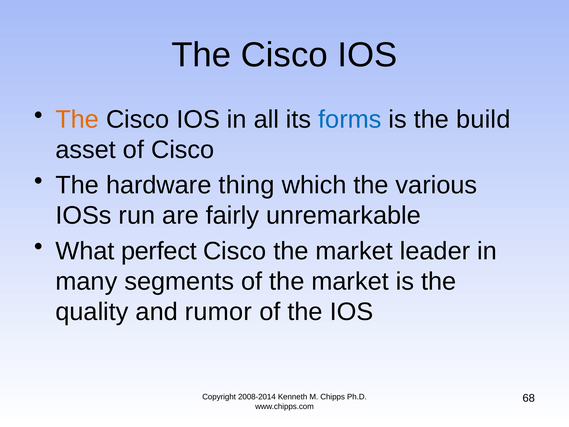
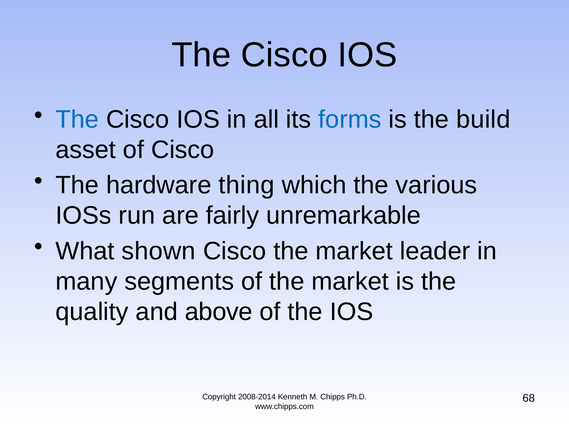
The at (77, 119) colour: orange -> blue
perfect: perfect -> shown
rumor: rumor -> above
